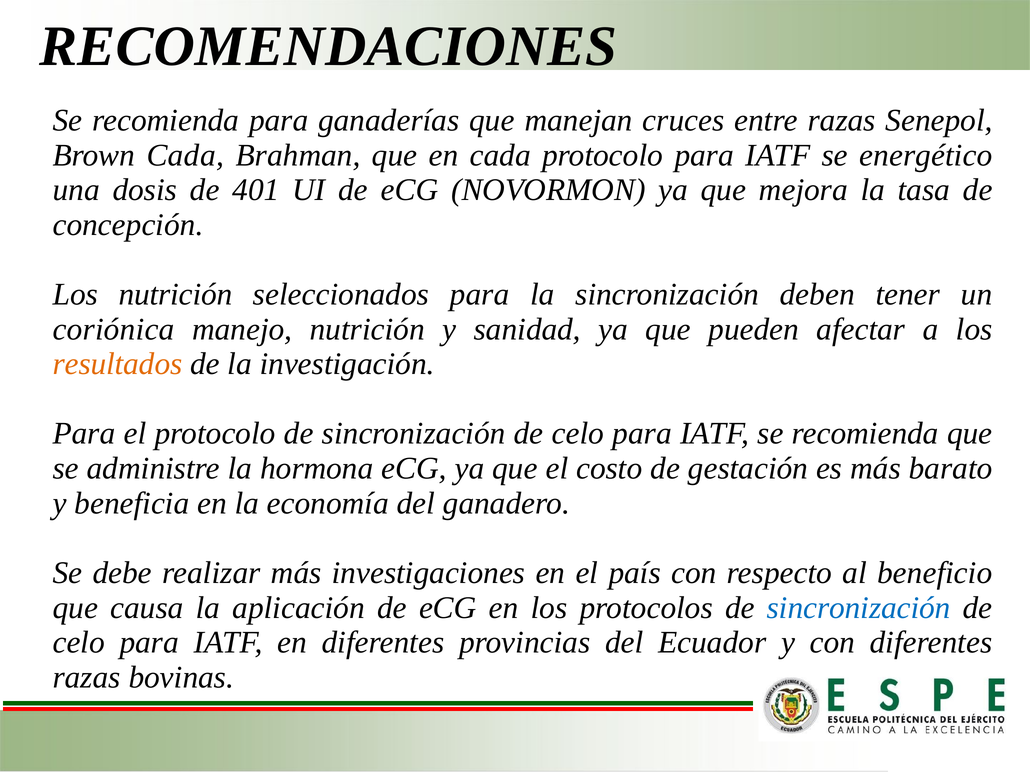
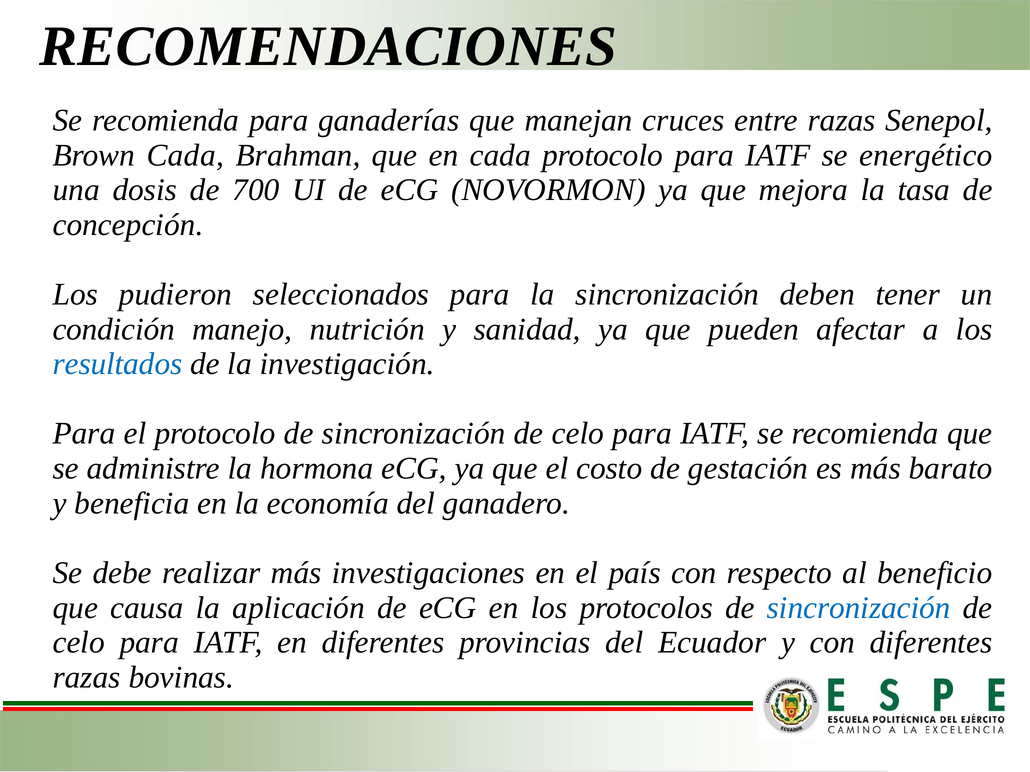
401: 401 -> 700
Los nutrición: nutrición -> pudieron
coriónica: coriónica -> condición
resultados colour: orange -> blue
